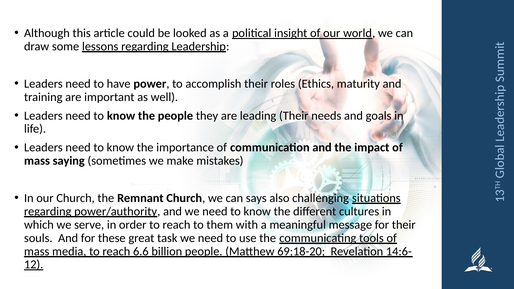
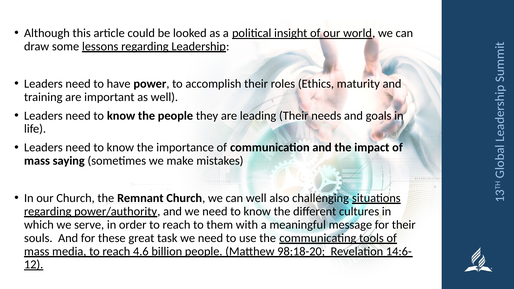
can says: says -> well
6.6: 6.6 -> 4.6
69;18-20: 69;18-20 -> 98;18-20
